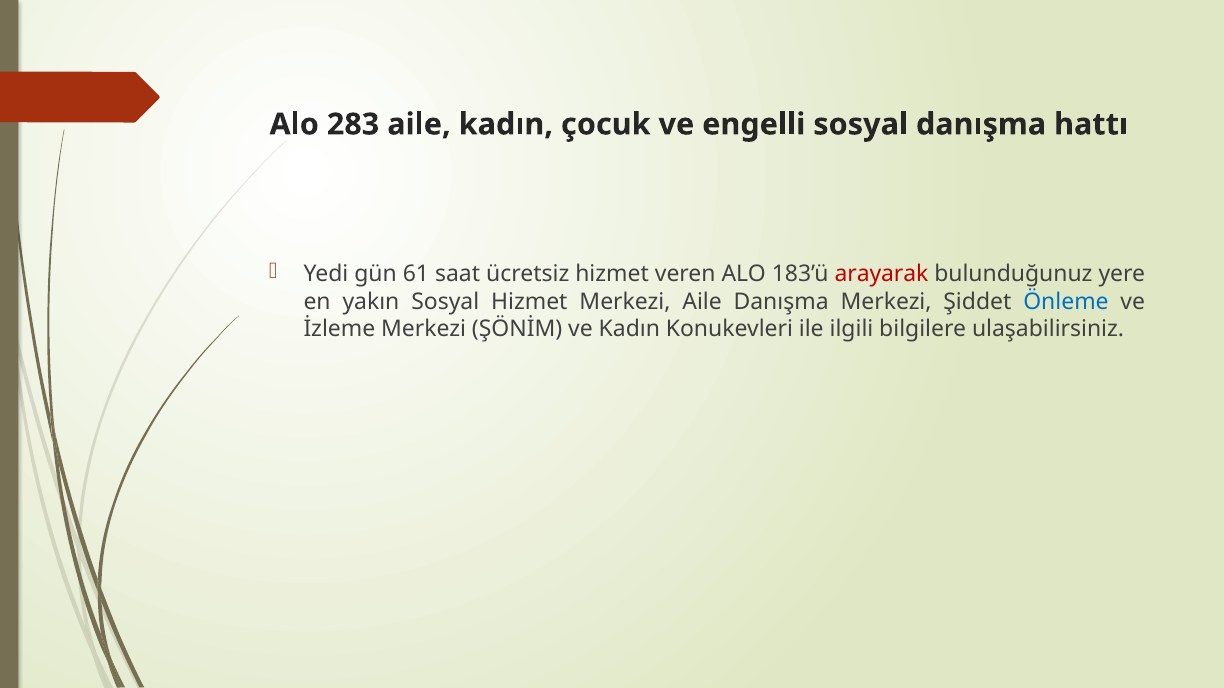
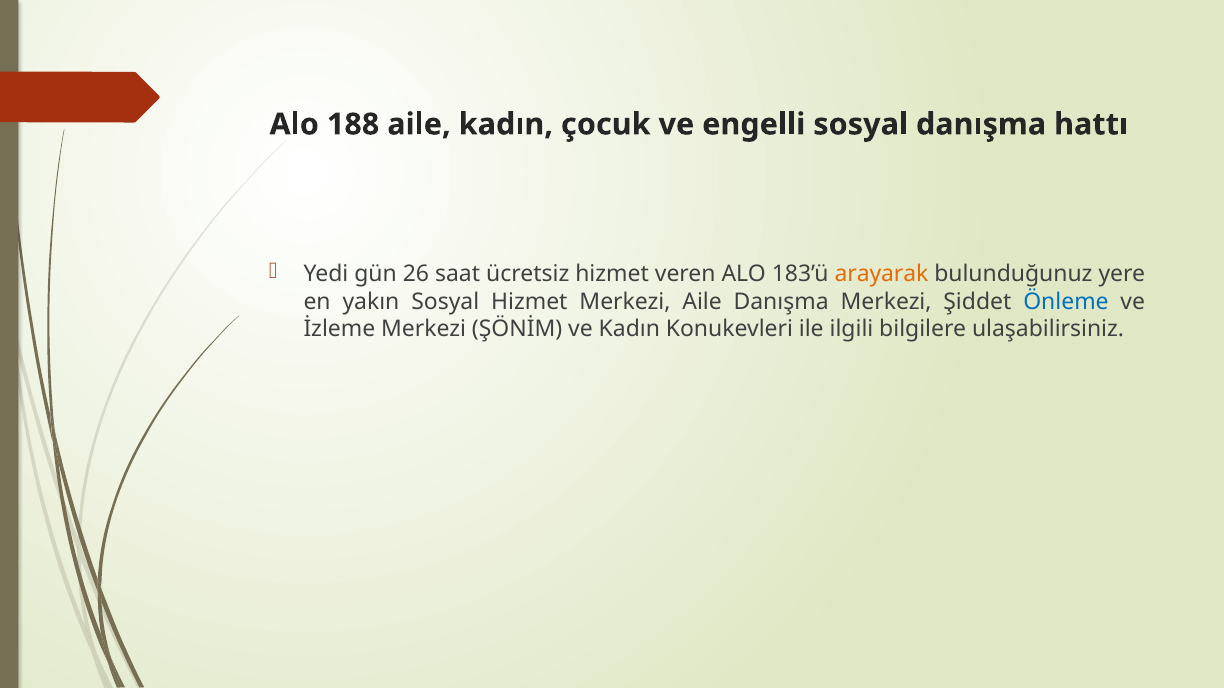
283: 283 -> 188
61: 61 -> 26
arayarak colour: red -> orange
